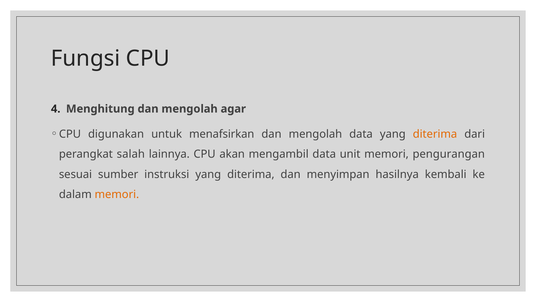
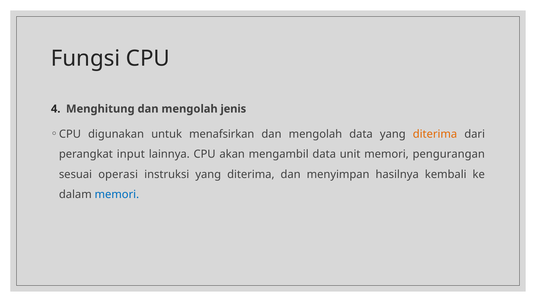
agar: agar -> jenis
salah: salah -> input
sumber: sumber -> operasi
memori at (117, 194) colour: orange -> blue
